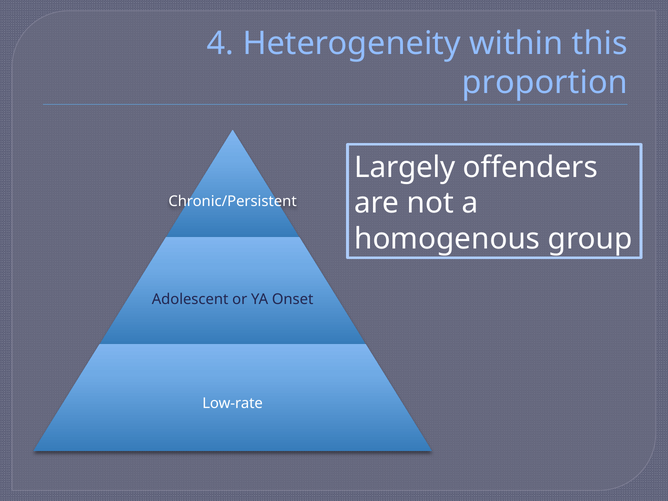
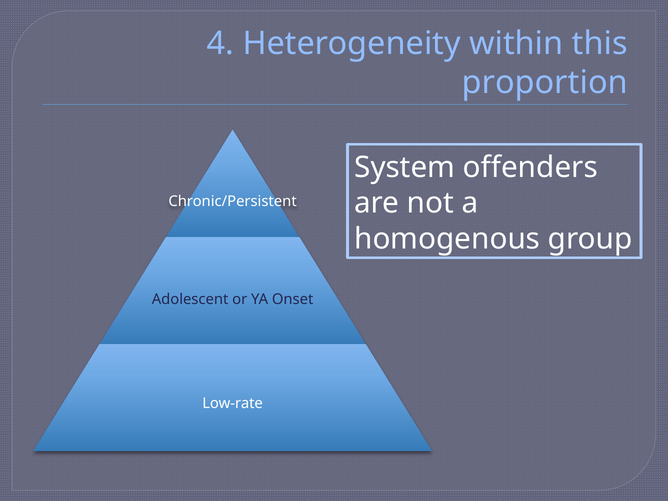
Largely: Largely -> System
